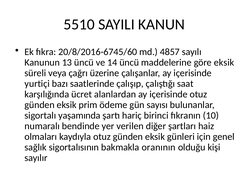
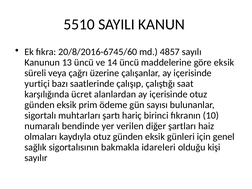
yaşamında: yaşamında -> muhtarları
oranının: oranının -> idareleri
